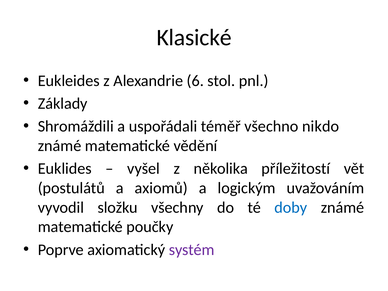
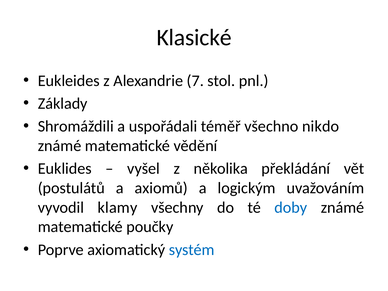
6: 6 -> 7
příležitostí: příležitostí -> překládání
složku: složku -> klamy
systém colour: purple -> blue
